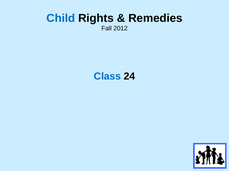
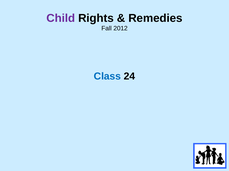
Child colour: blue -> purple
